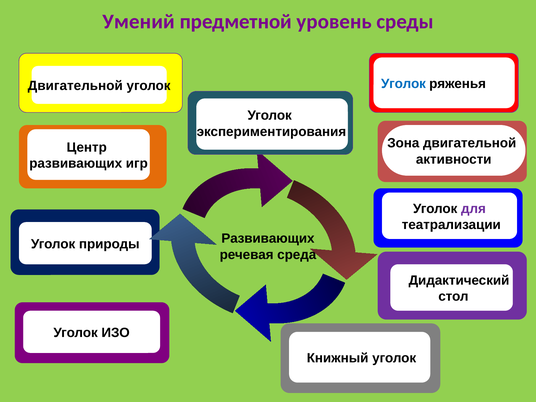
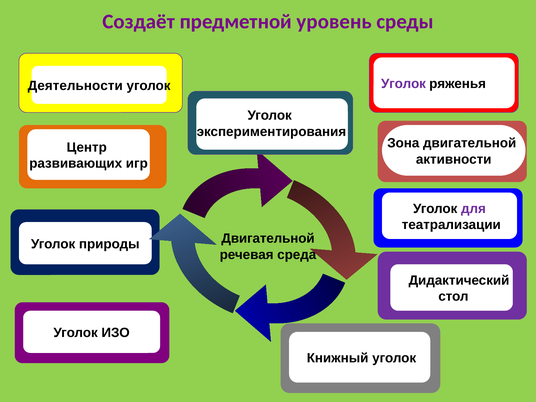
Умений: Умений -> Создаёт
Двигательной at (75, 86): Двигательной -> Деятельности
Уголок at (403, 84) colour: blue -> purple
Развивающих at (268, 239): Развивающих -> Двигательной
